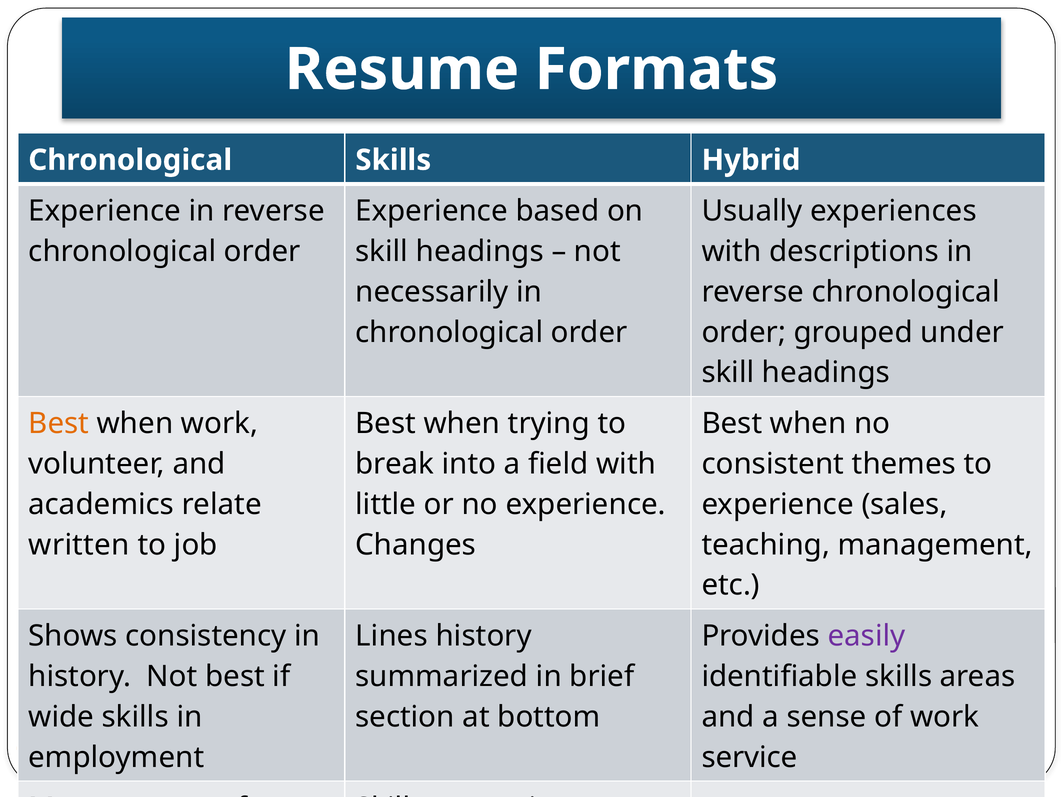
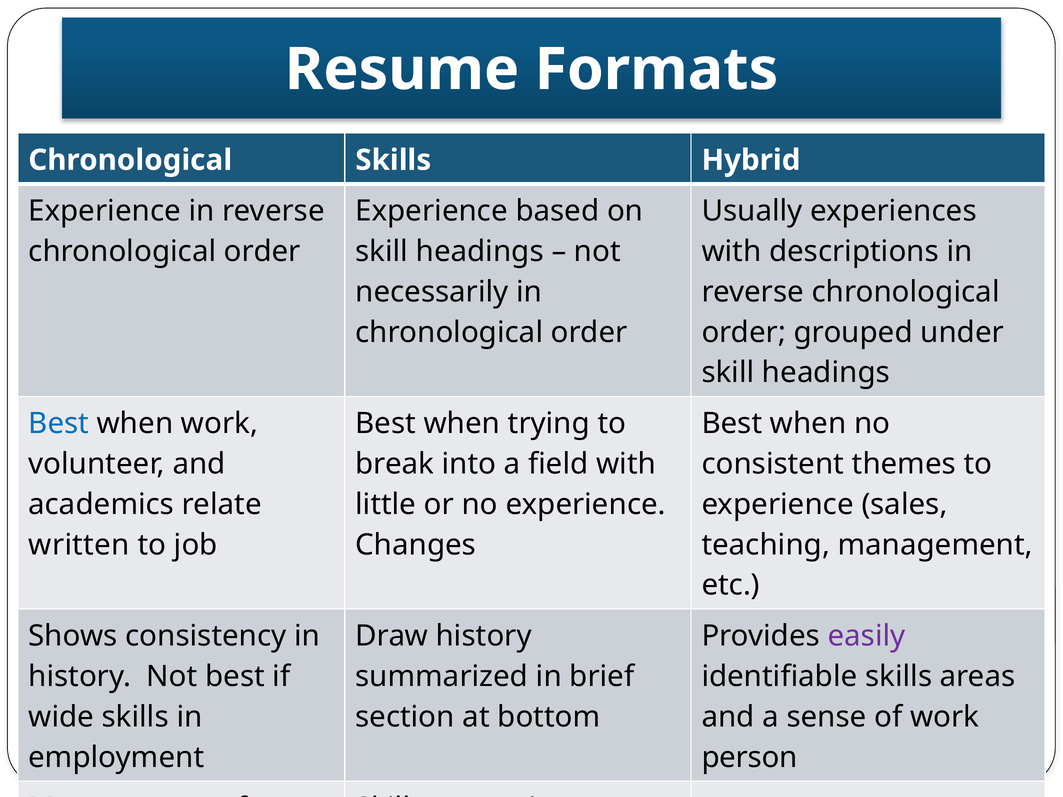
Best at (59, 424) colour: orange -> blue
Lines: Lines -> Draw
service: service -> person
